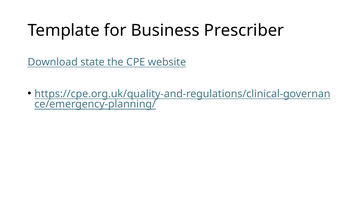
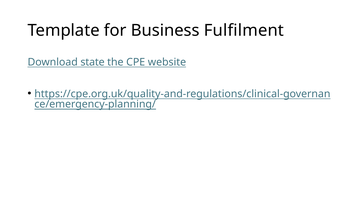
Prescriber: Prescriber -> Fulfilment
